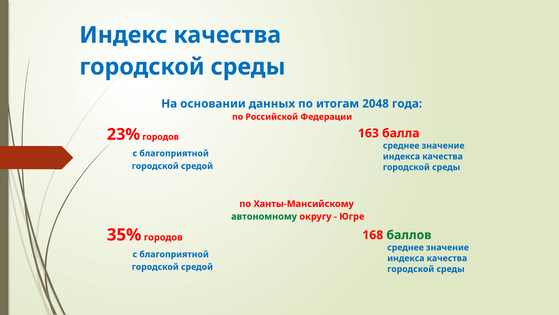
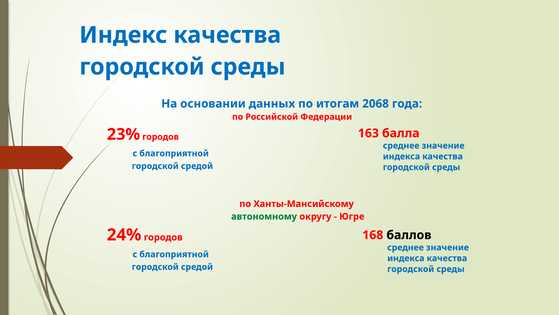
2048: 2048 -> 2068
35%: 35% -> 24%
баллов colour: green -> black
